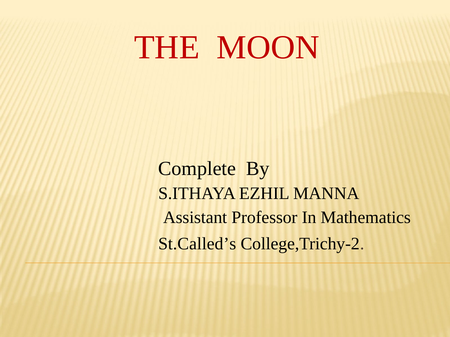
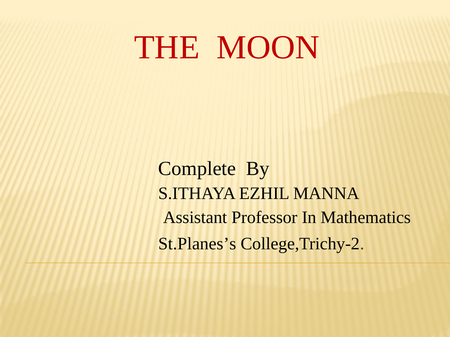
St.Called’s: St.Called’s -> St.Planes’s
